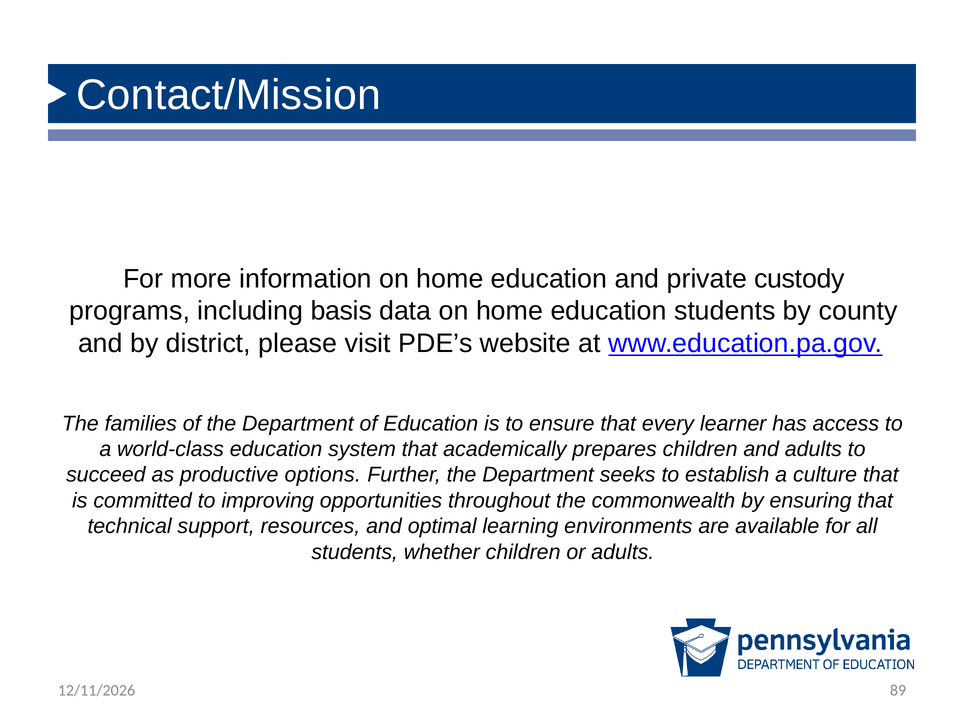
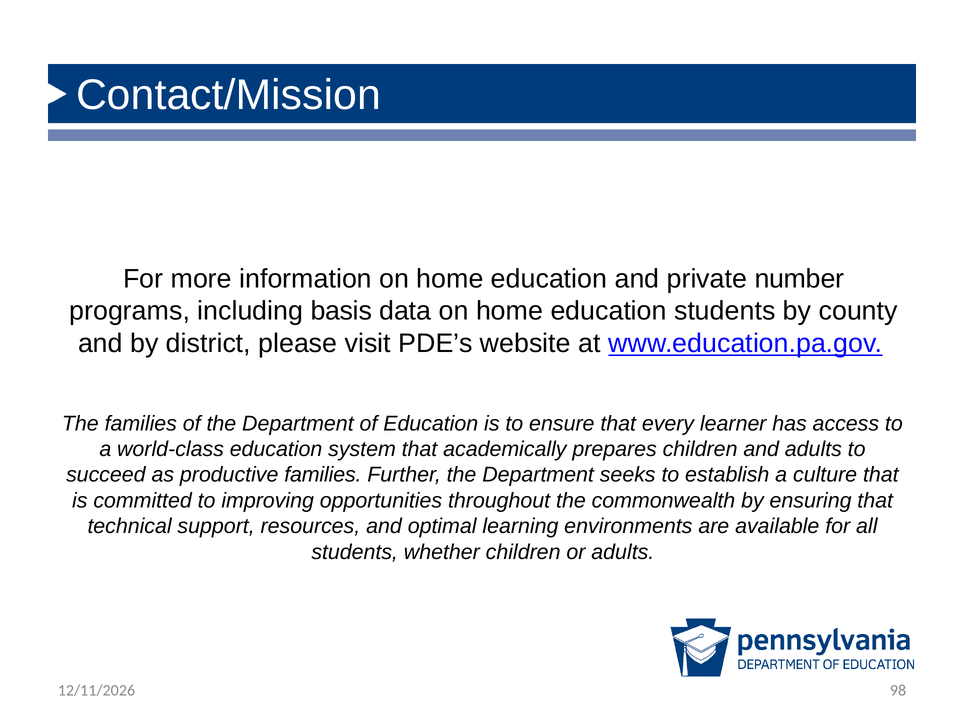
custody: custody -> number
productive options: options -> families
89: 89 -> 98
